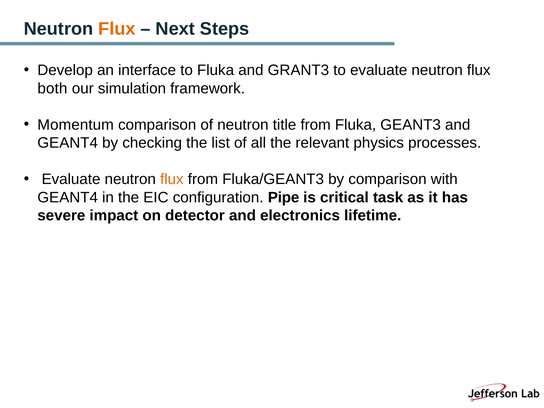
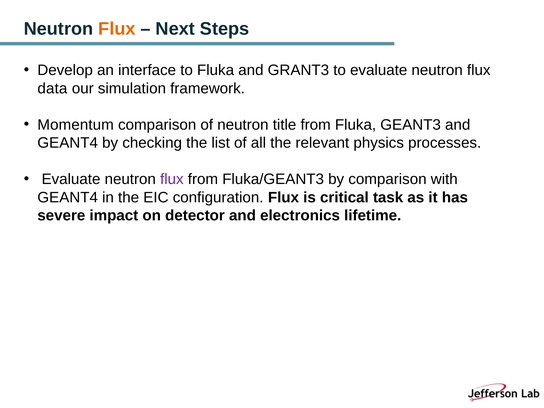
both: both -> data
flux at (172, 179) colour: orange -> purple
configuration Pipe: Pipe -> Flux
